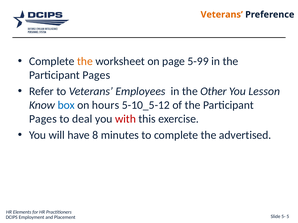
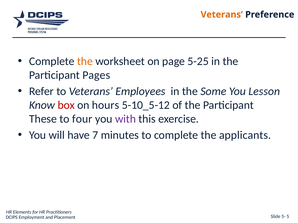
5-99: 5-99 -> 5-25
Other: Other -> Some
box colour: blue -> red
Pages at (43, 119): Pages -> These
deal: deal -> four
with colour: red -> purple
8: 8 -> 7
advertised: advertised -> applicants
